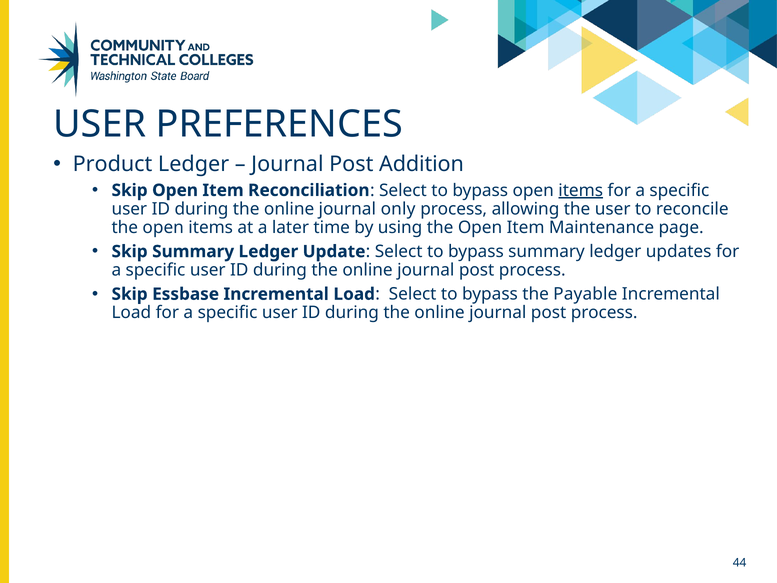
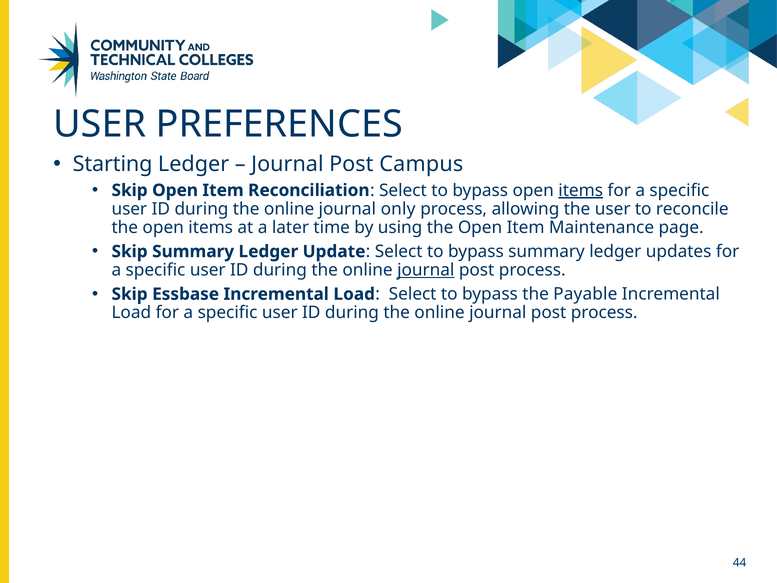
Product: Product -> Starting
Addition: Addition -> Campus
journal at (426, 270) underline: none -> present
